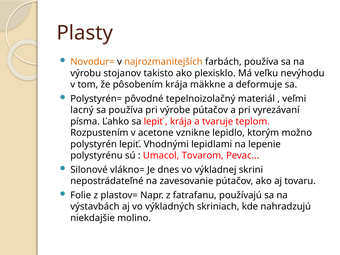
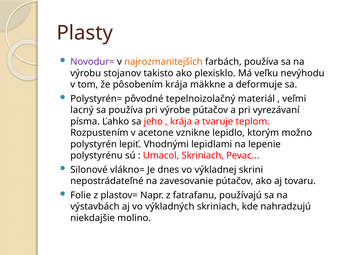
Novodur= colour: orange -> purple
sa lepiť: lepiť -> jeho
Umacol Tovarom: Tovarom -> Skriniach
